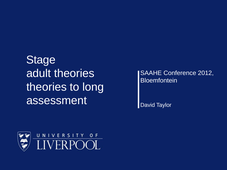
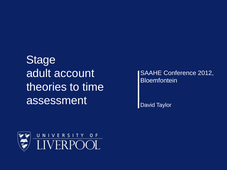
adult theories: theories -> account
long: long -> time
